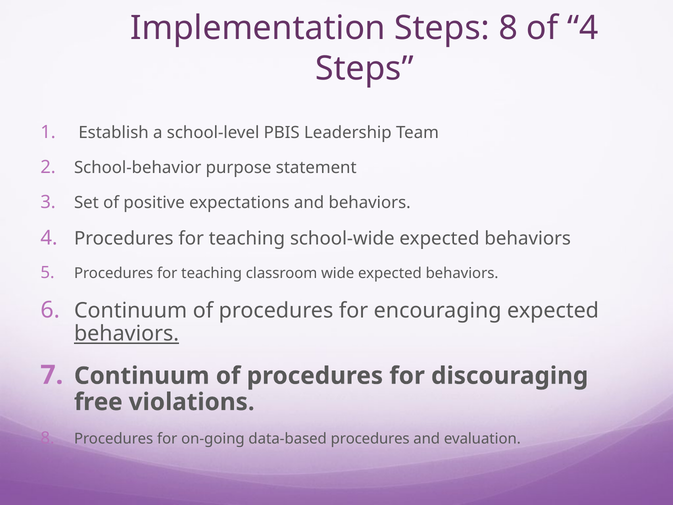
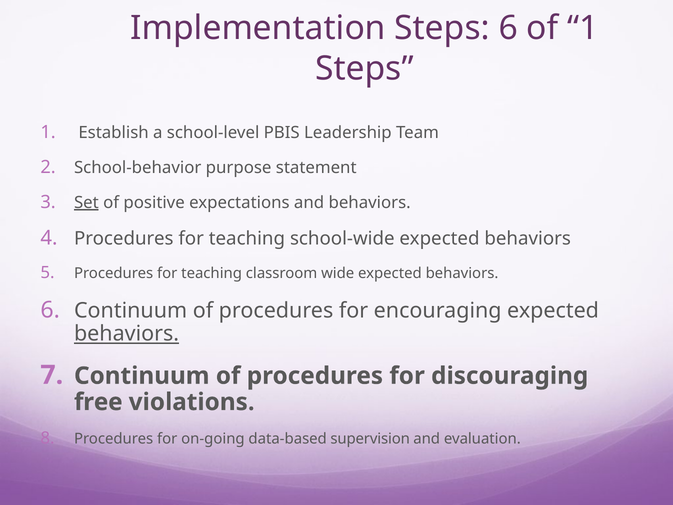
Steps 8: 8 -> 6
of 4: 4 -> 1
Set underline: none -> present
data-based procedures: procedures -> supervision
